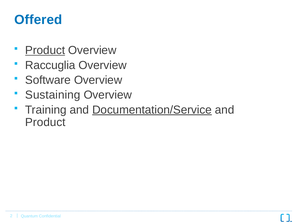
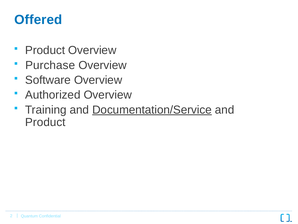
Product at (45, 50) underline: present -> none
Raccuglia: Raccuglia -> Purchase
Sustaining: Sustaining -> Authorized
